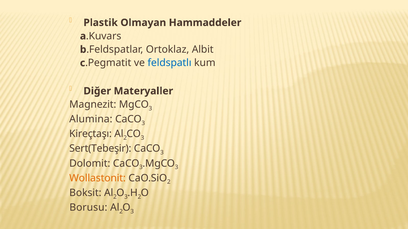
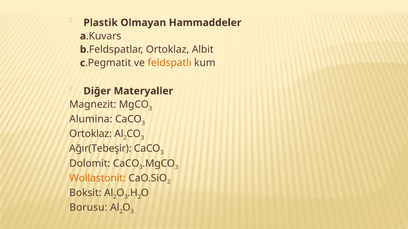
feldspatlı colour: blue -> orange
Kireçtaşı at (91, 134): Kireçtaşı -> Ortoklaz
Sert(Tebeşir: Sert(Tebeşir -> Ağır(Tebeşir
